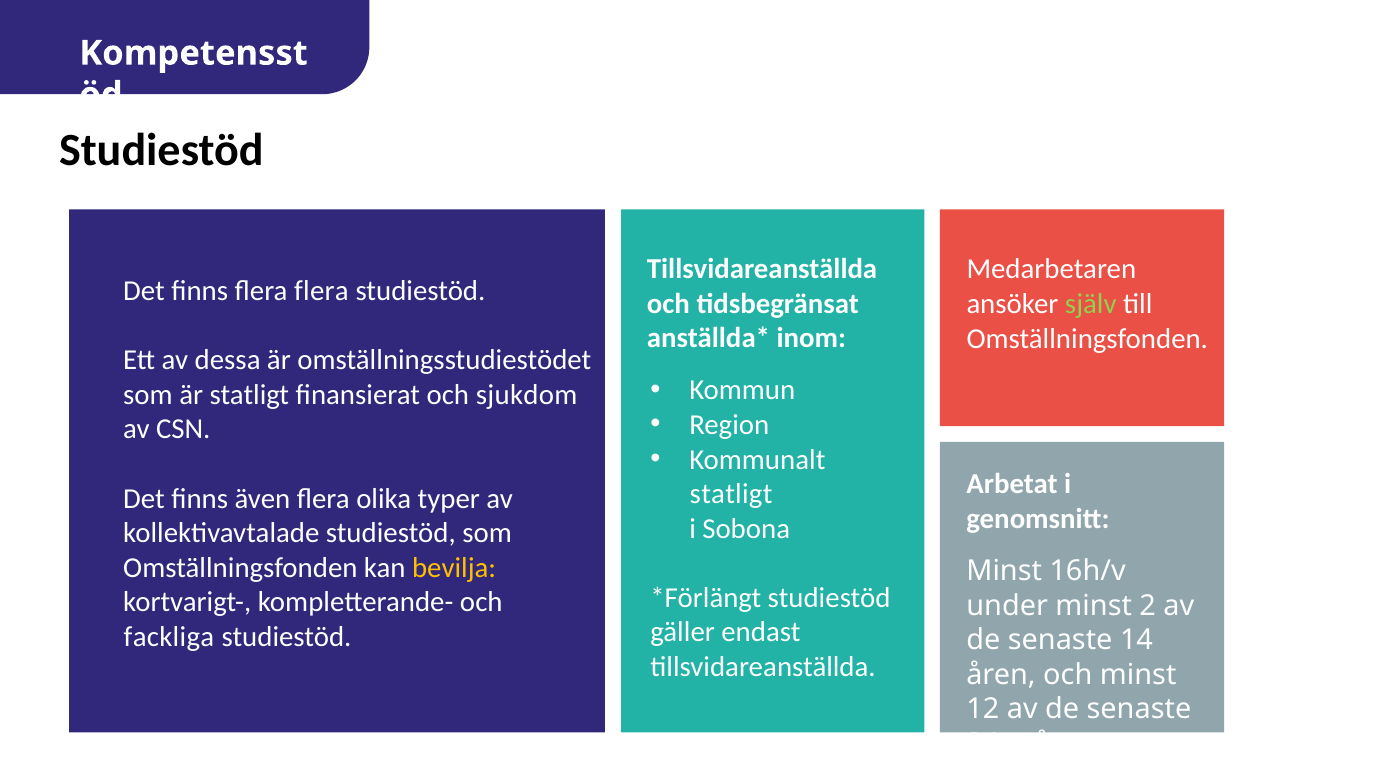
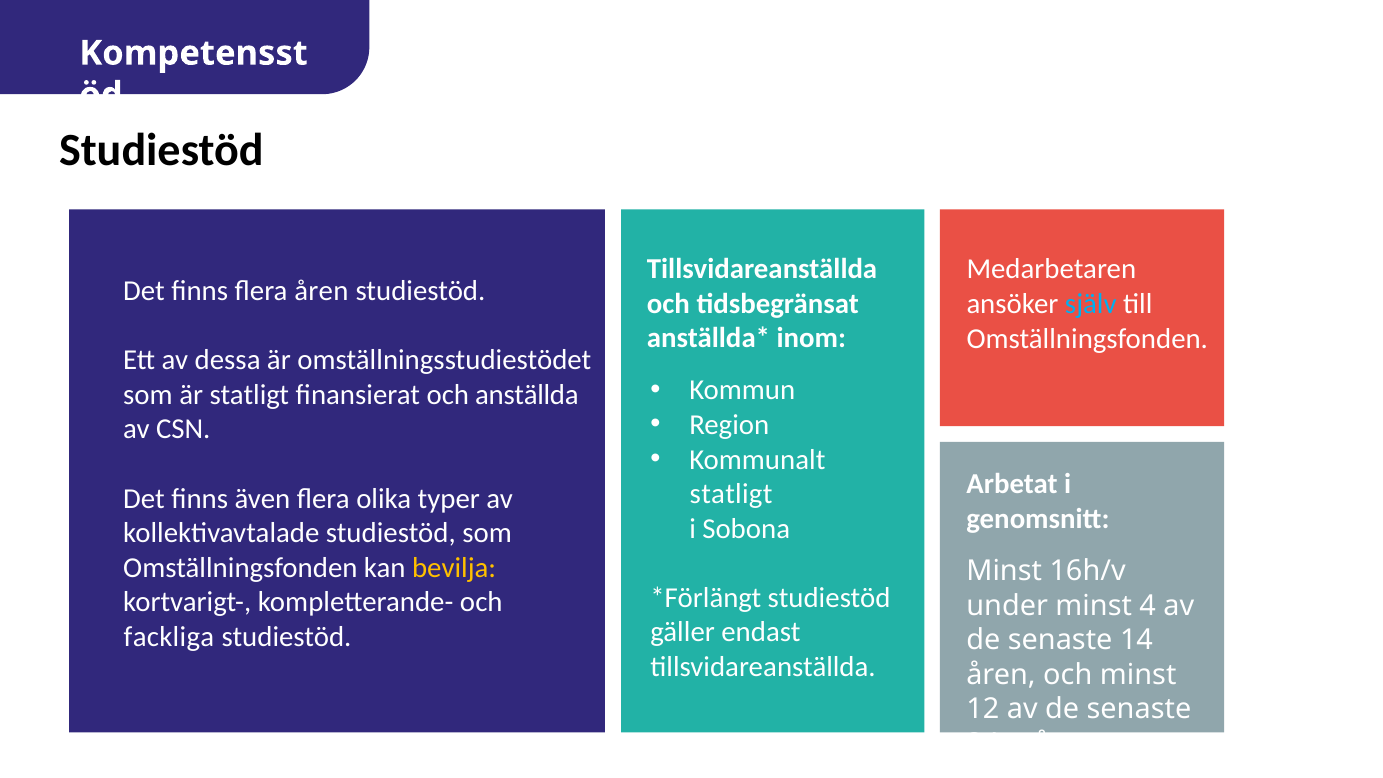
flera flera: flera -> åren
själv colour: light green -> light blue
sjukdom: sjukdom -> anställda
2: 2 -> 4
